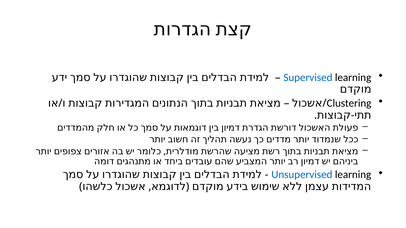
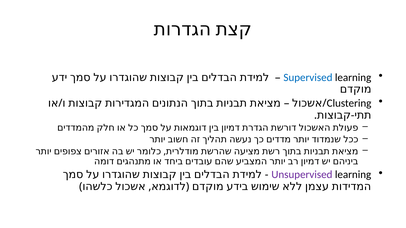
Unsupervised colour: blue -> purple
